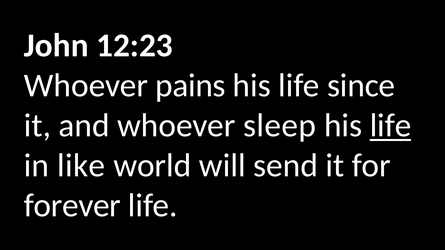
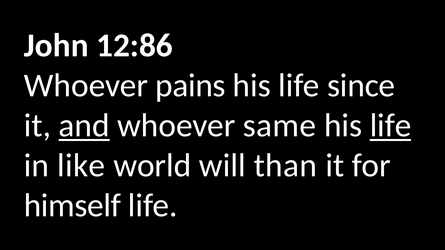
12:23: 12:23 -> 12:86
and underline: none -> present
sleep: sleep -> same
send: send -> than
forever: forever -> himself
